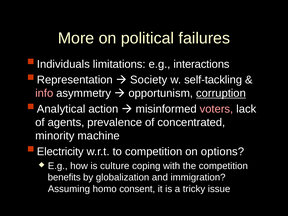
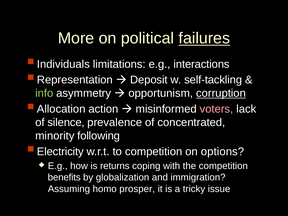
failures underline: none -> present
Society: Society -> Deposit
info colour: pink -> light green
Analytical: Analytical -> Allocation
agents: agents -> silence
machine: machine -> following
culture: culture -> returns
consent: consent -> prosper
